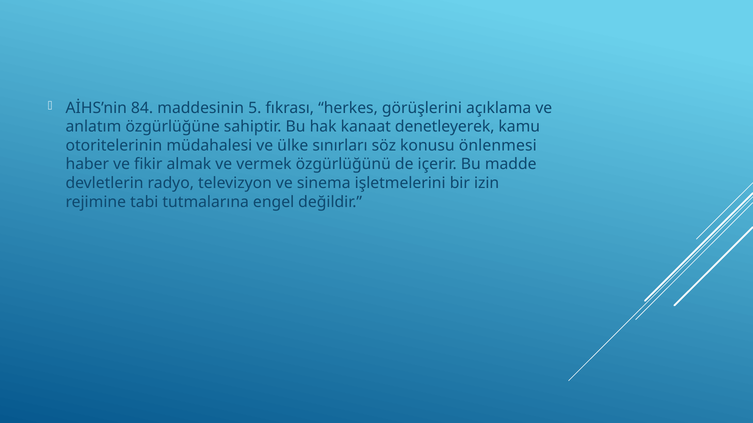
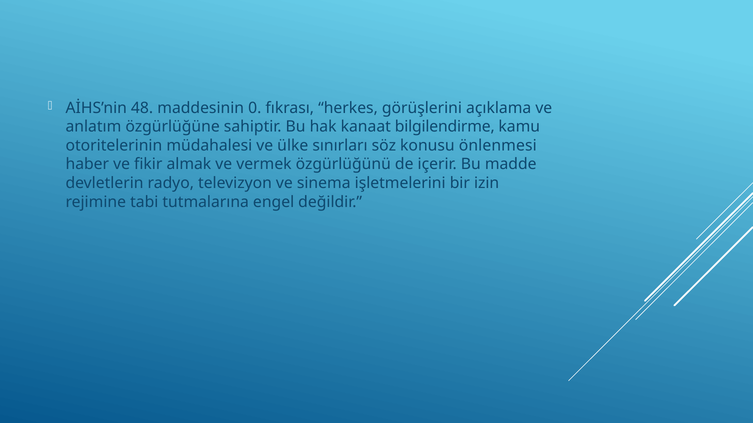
84: 84 -> 48
5: 5 -> 0
denetleyerek: denetleyerek -> bilgilendirme
